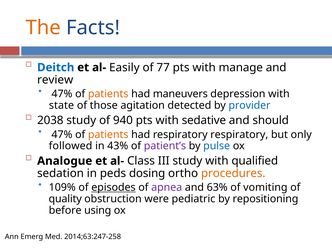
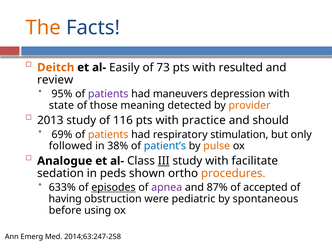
Deitch colour: blue -> orange
77: 77 -> 73
manage: manage -> resulted
47% at (62, 94): 47% -> 95%
patients at (108, 94) colour: orange -> purple
agitation: agitation -> meaning
provider colour: blue -> orange
2038: 2038 -> 2013
940: 940 -> 116
sedative: sedative -> practice
47% at (62, 135): 47% -> 69%
respiratory respiratory: respiratory -> stimulation
43%: 43% -> 38%
patient’s colour: purple -> blue
pulse colour: blue -> orange
III underline: none -> present
qualified: qualified -> facilitate
dosing: dosing -> shown
109%: 109% -> 633%
63%: 63% -> 87%
vomiting: vomiting -> accepted
quality: quality -> having
repositioning: repositioning -> spontaneous
